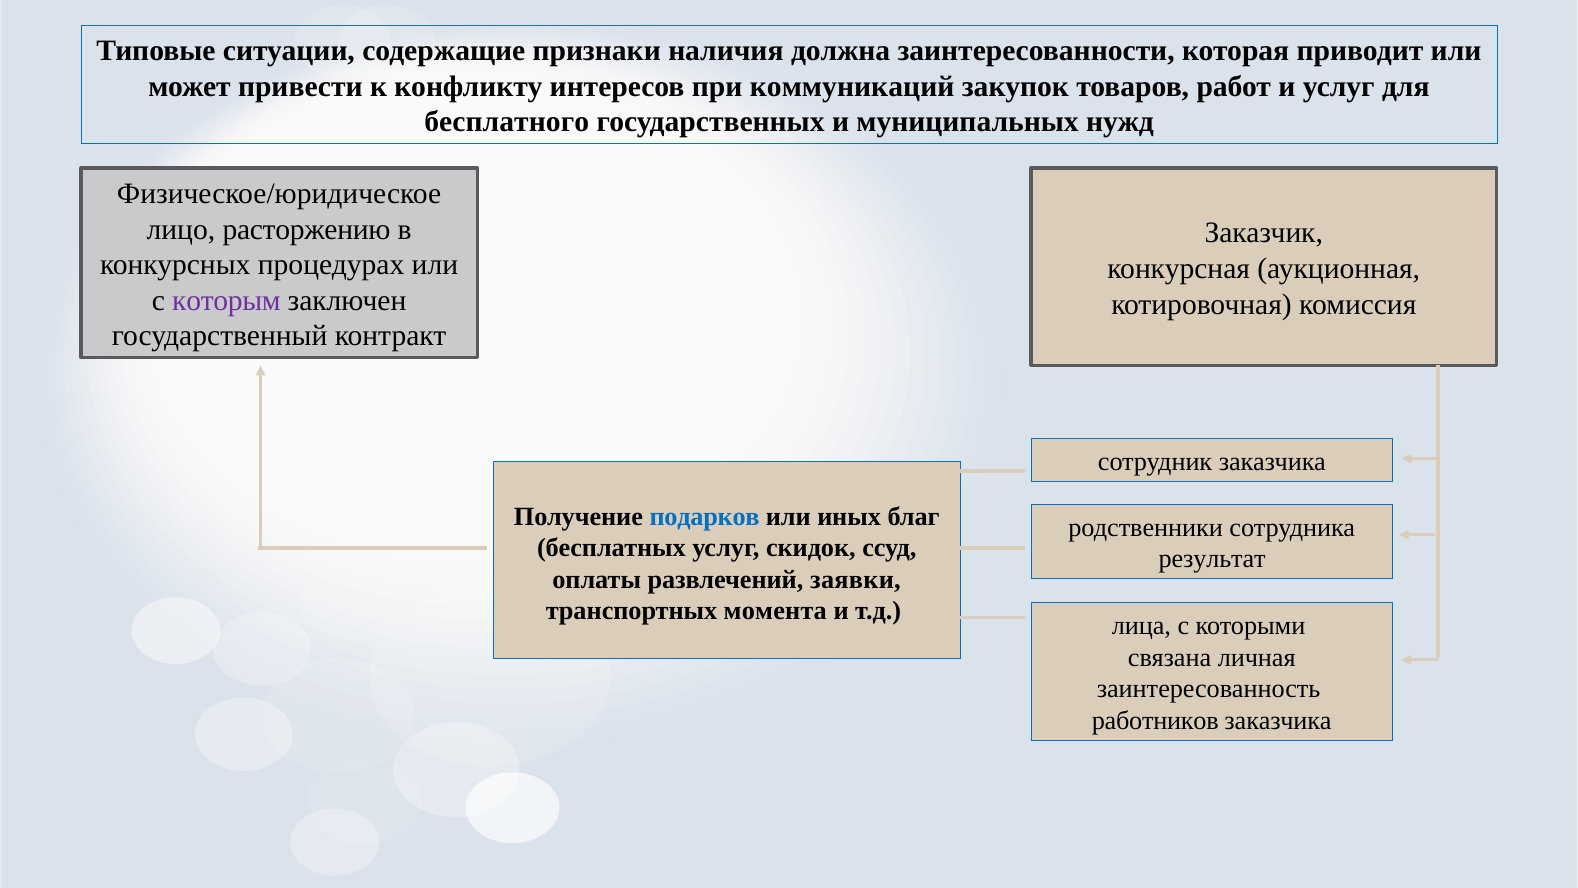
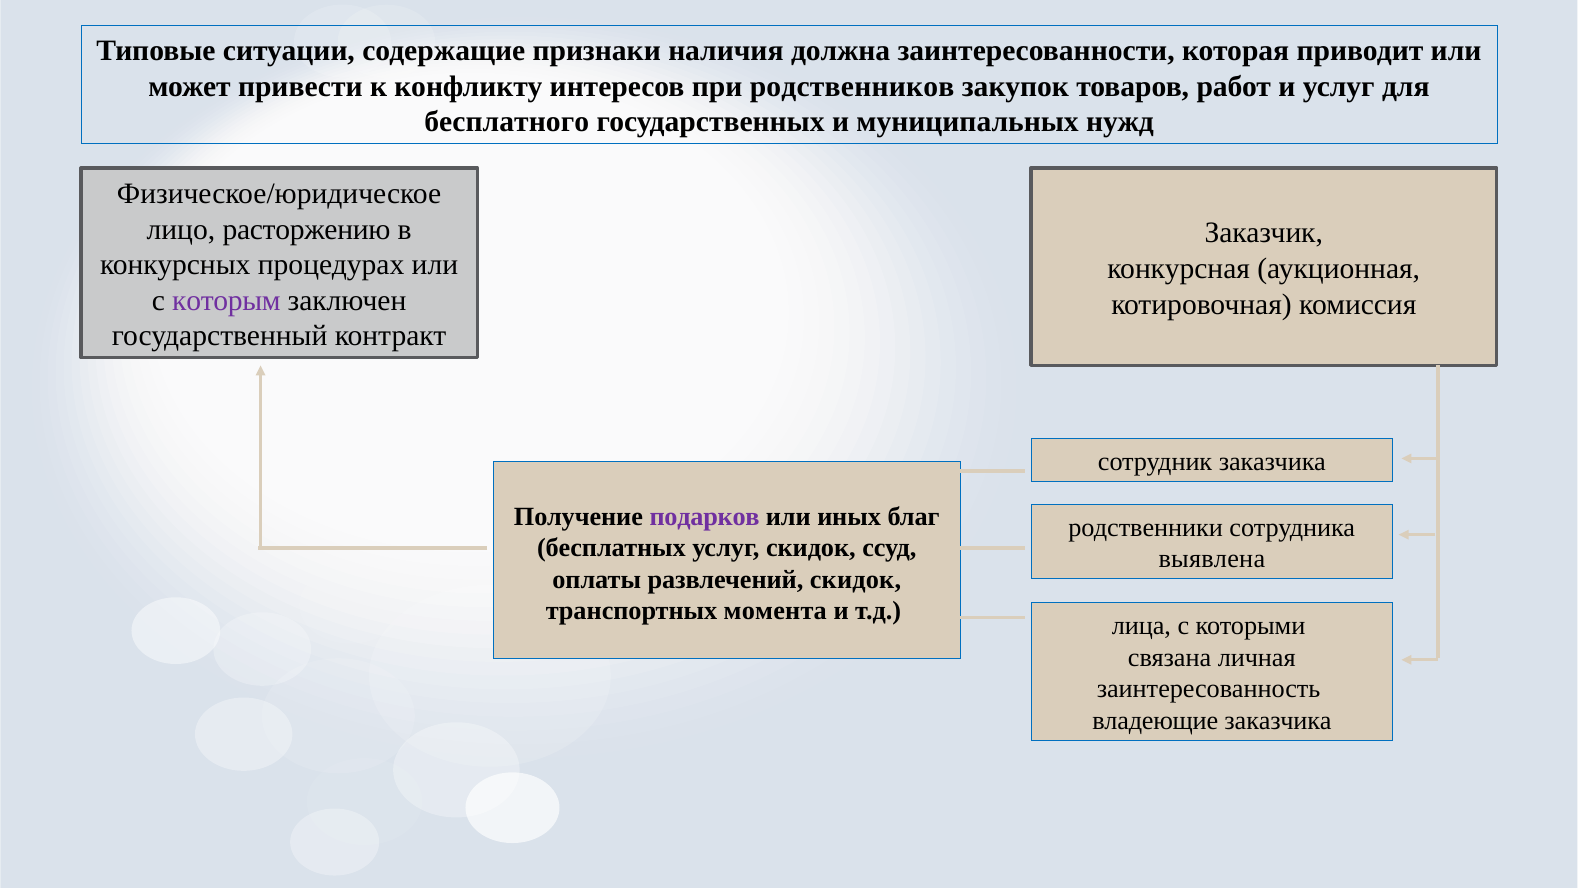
коммуникаций: коммуникаций -> родственников
подарков colour: blue -> purple
результат: результат -> выявлена
развлечений заявки: заявки -> скидок
работников: работников -> владеющие
